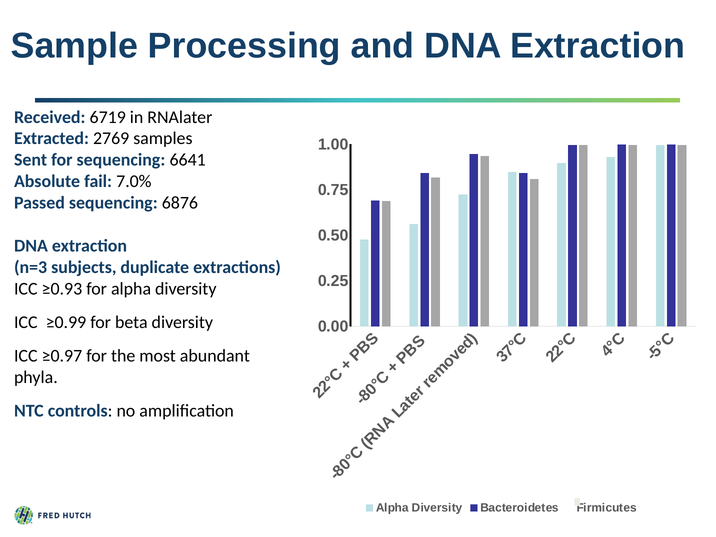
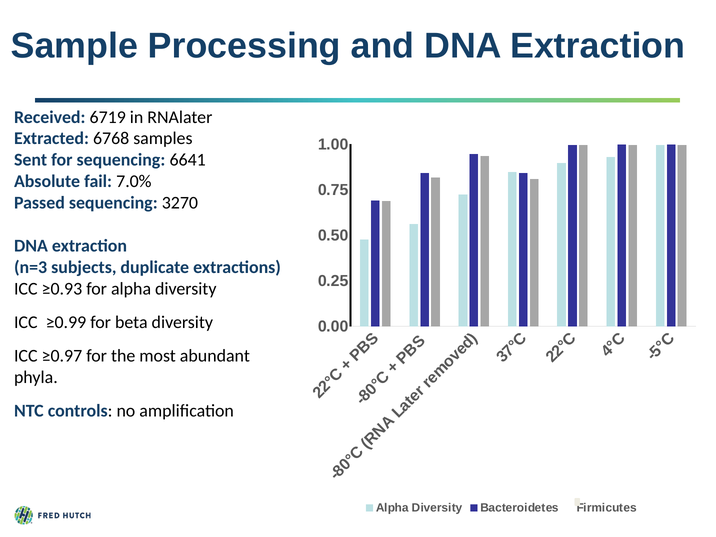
2769: 2769 -> 6768
6876: 6876 -> 3270
